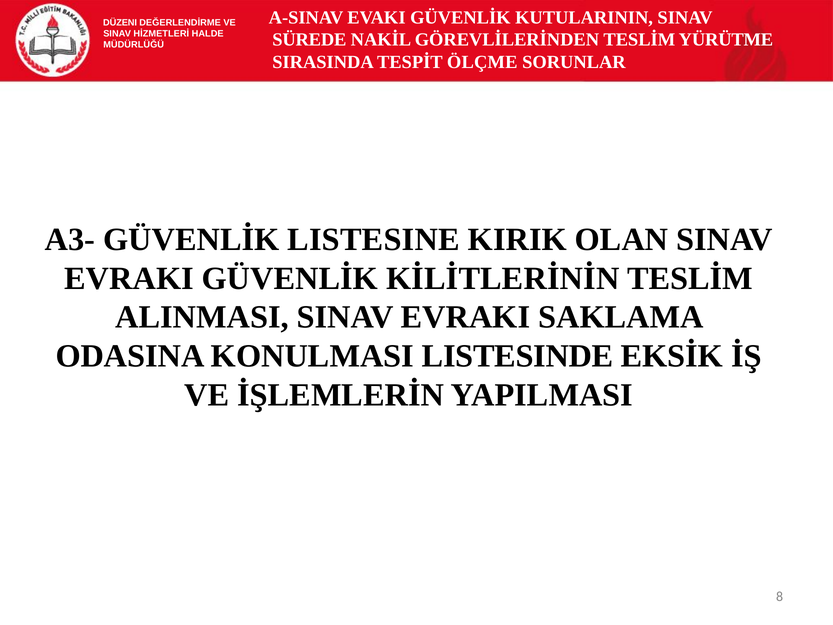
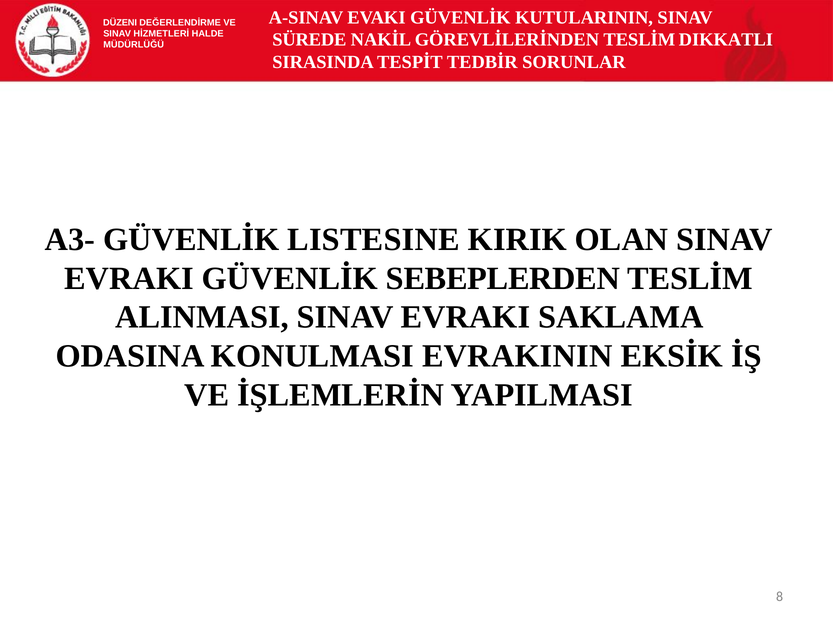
YÜRÜTME: YÜRÜTME -> DIKKATLI
ÖLÇME: ÖLÇME -> TEDBİR
KİLİTLERİNİN: KİLİTLERİNİN -> SEBEPLERDEN
LISTESINDE: LISTESINDE -> EVRAKININ
